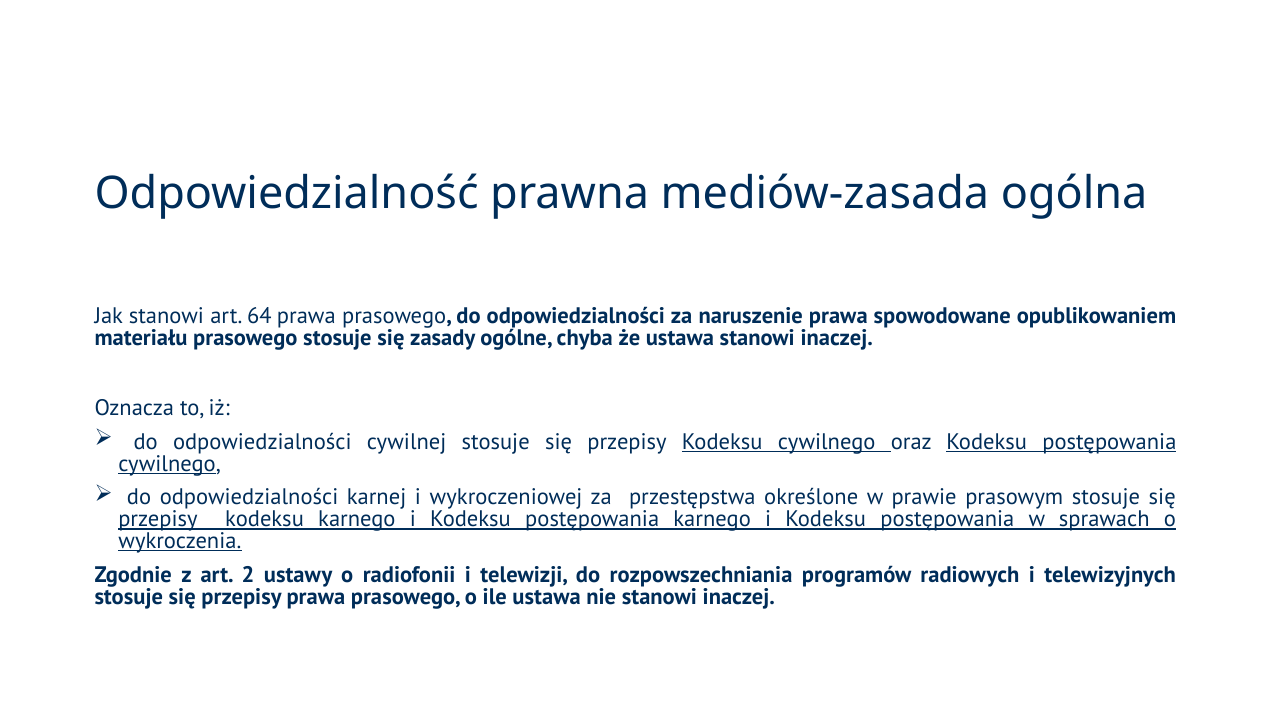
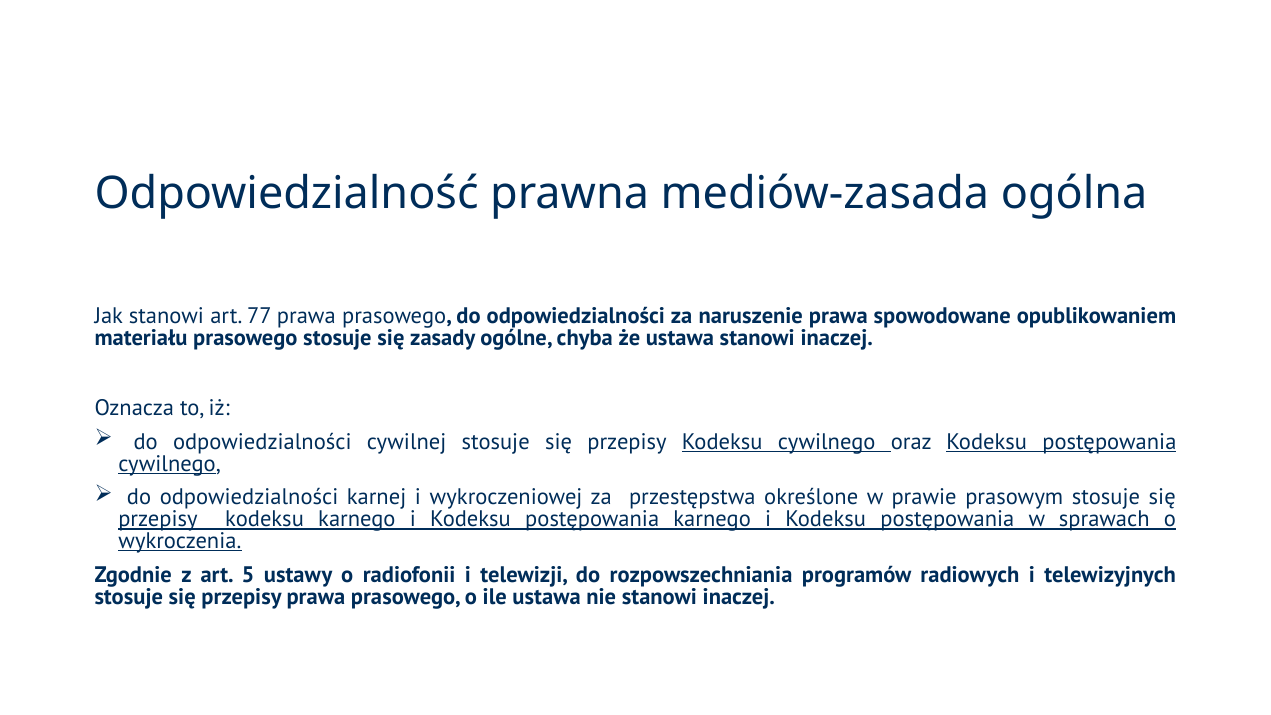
64: 64 -> 77
2: 2 -> 5
